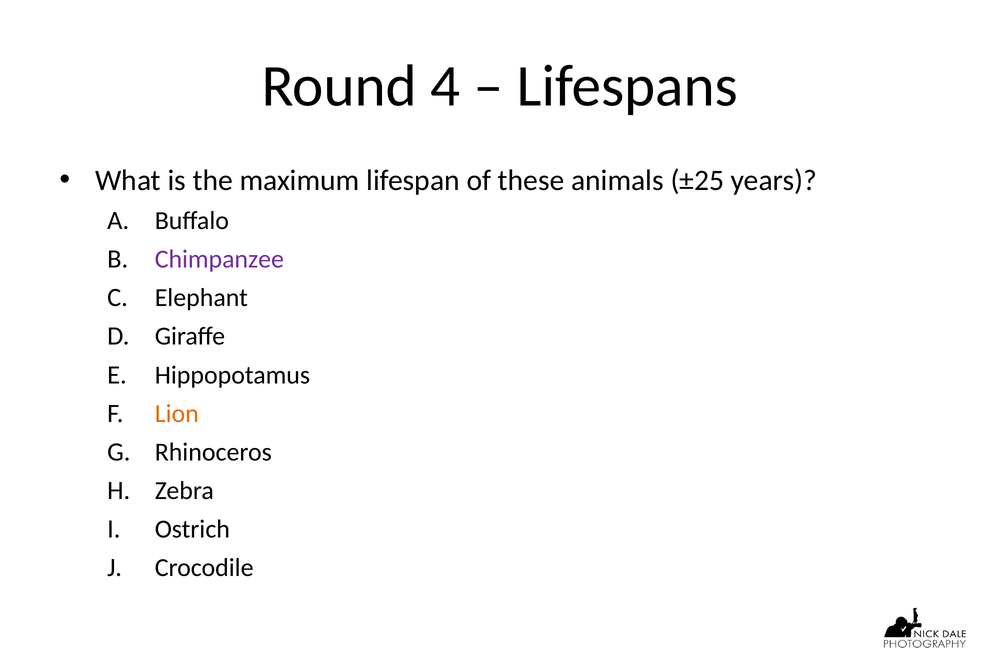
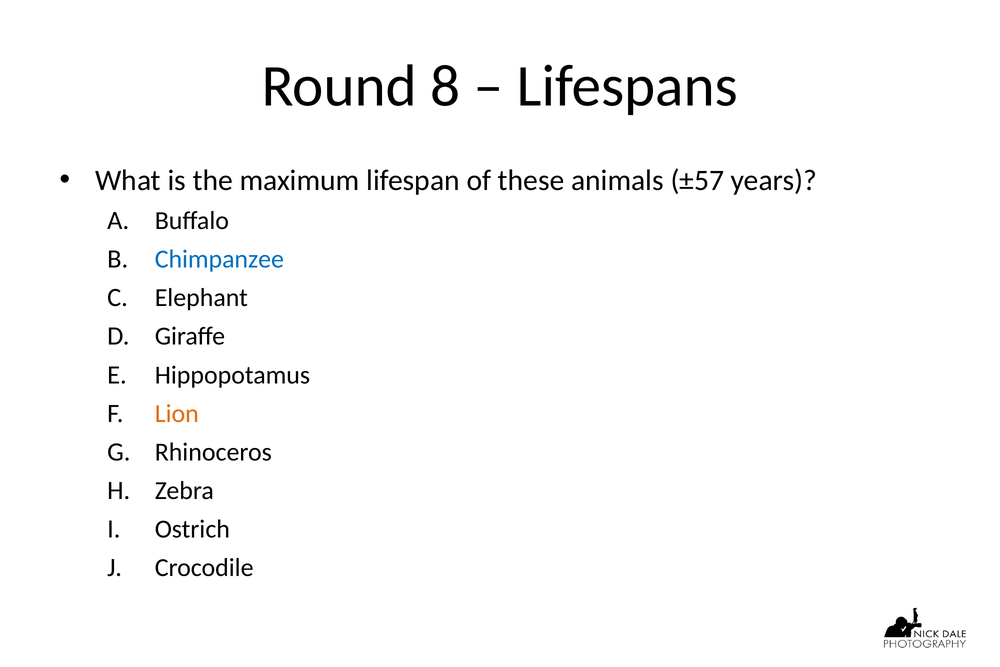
4: 4 -> 8
±25: ±25 -> ±57
Chimpanzee colour: purple -> blue
